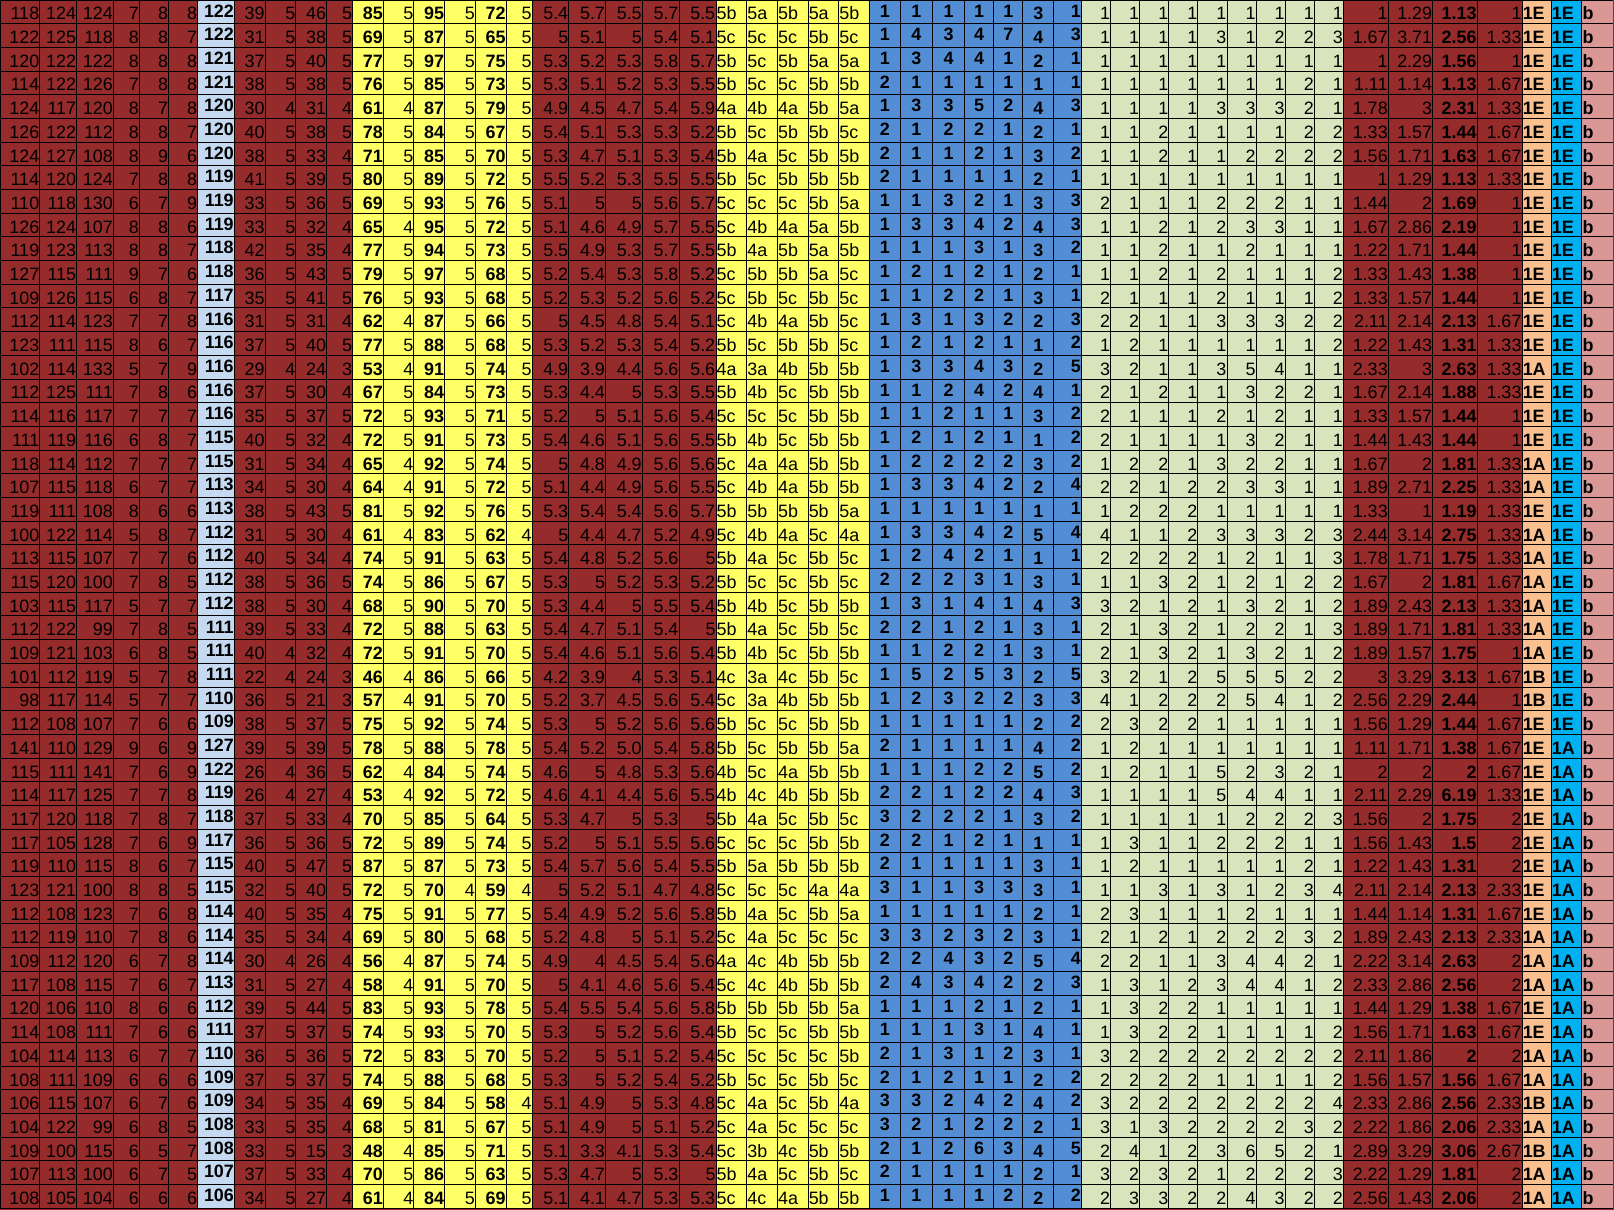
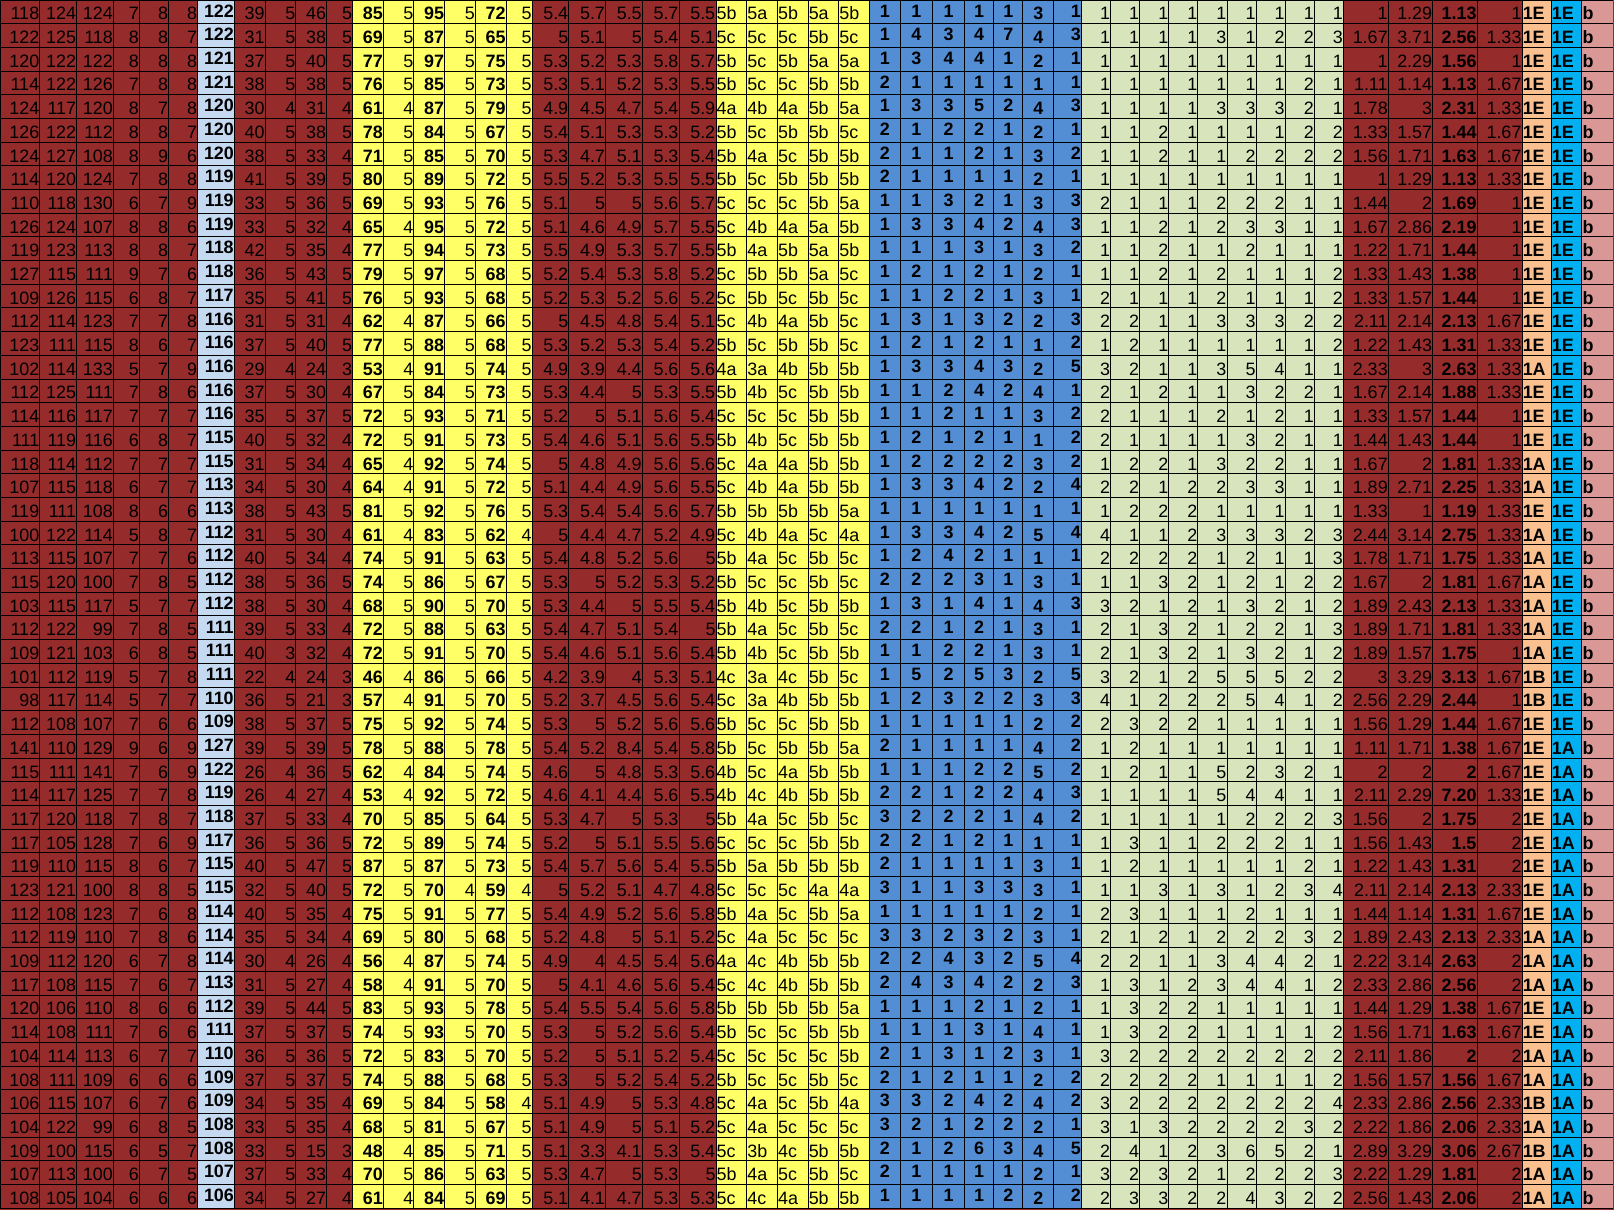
40 4: 4 -> 3
5.0: 5.0 -> 8.4
6.19: 6.19 -> 7.20
3 at (1038, 820): 3 -> 4
